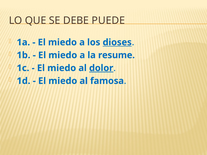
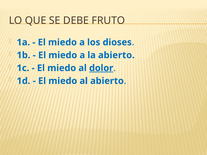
PUEDE: PUEDE -> FRUTO
dioses underline: present -> none
la resume: resume -> abierto
al famosa: famosa -> abierto
